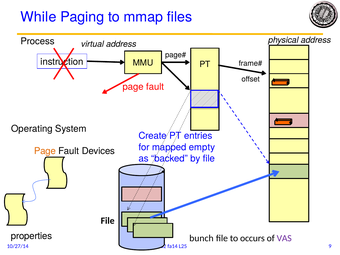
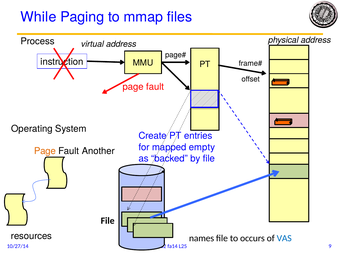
Devices: Devices -> Another
properties: properties -> resources
bunch: bunch -> names
VAS colour: purple -> blue
